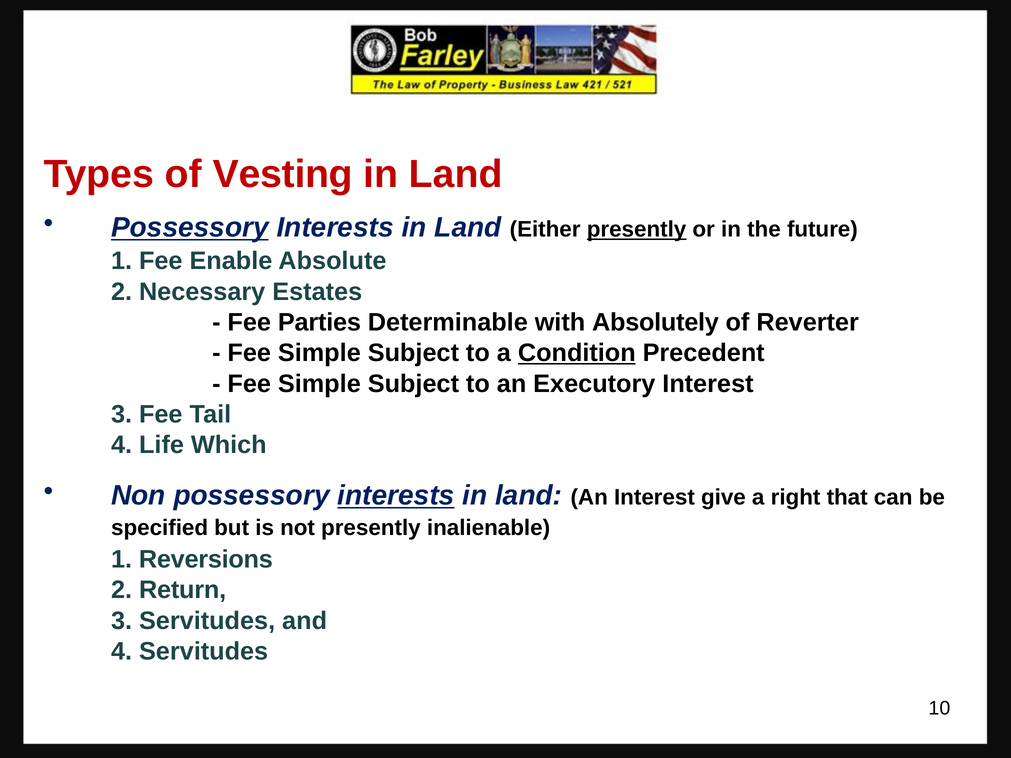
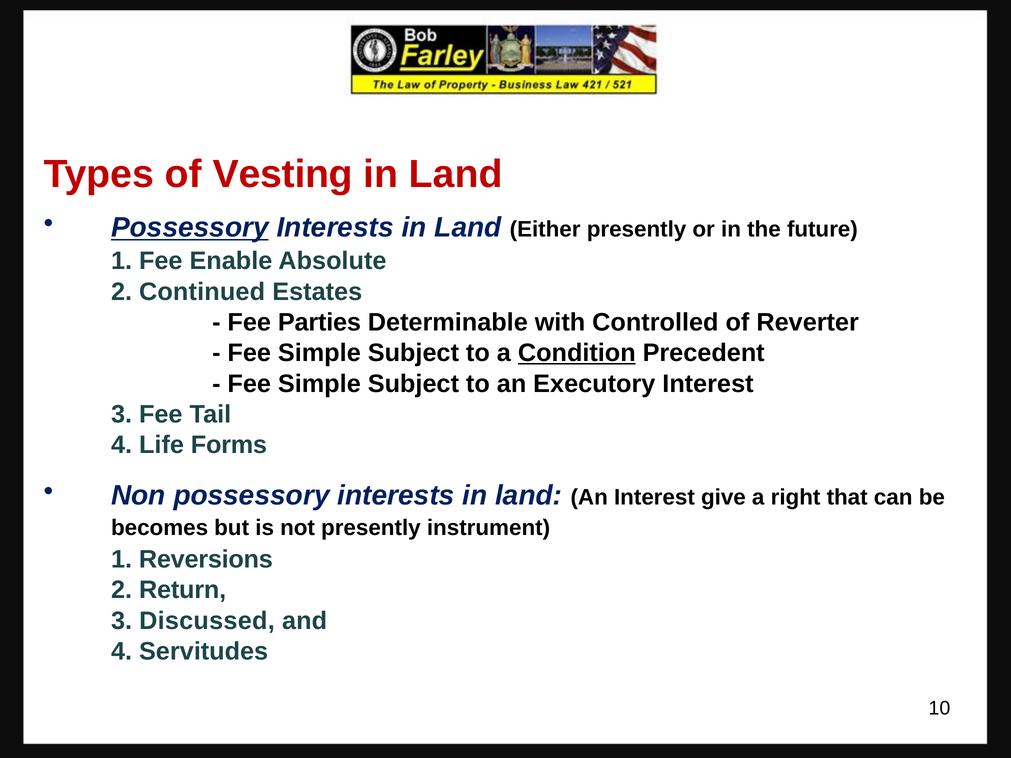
presently at (637, 230) underline: present -> none
Necessary: Necessary -> Continued
Absolutely: Absolutely -> Controlled
Which: Which -> Forms
interests at (396, 496) underline: present -> none
specified: specified -> becomes
inalienable: inalienable -> instrument
3 Servitudes: Servitudes -> Discussed
